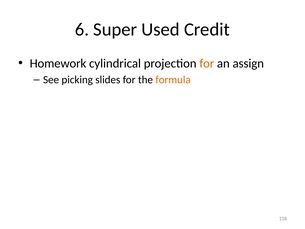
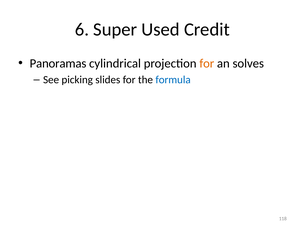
Homework: Homework -> Panoramas
assign: assign -> solves
formula colour: orange -> blue
